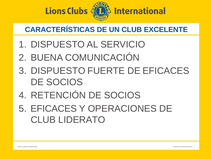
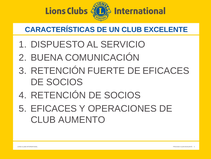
DISPUESTO at (58, 71): DISPUESTO -> RETENCIÓN
LIDERATO: LIDERATO -> AUMENTO
